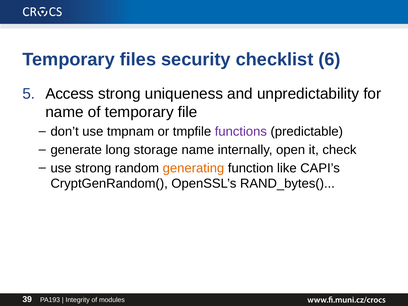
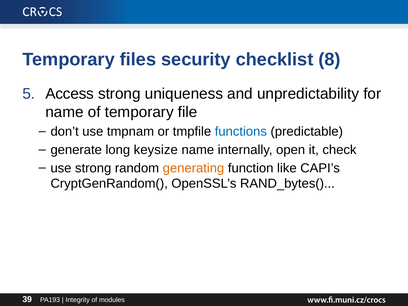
6: 6 -> 8
functions colour: purple -> blue
storage: storage -> keysize
